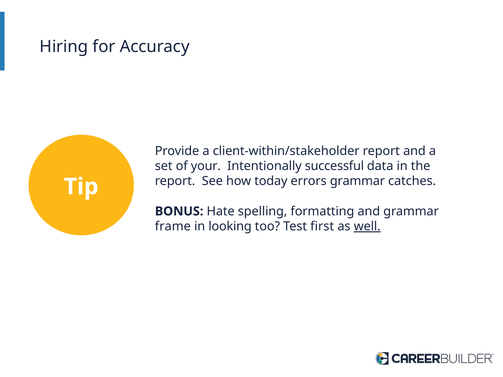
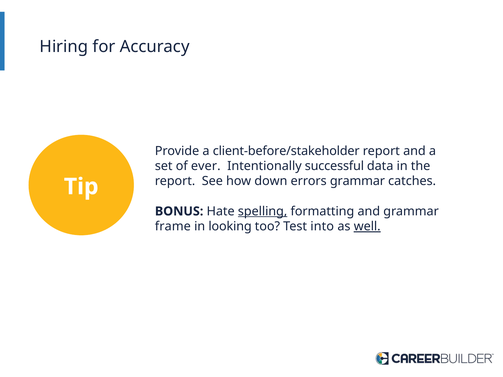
client-within/stakeholder: client-within/stakeholder -> client-before/stakeholder
your: your -> ever
today: today -> down
spelling underline: none -> present
first: first -> into
